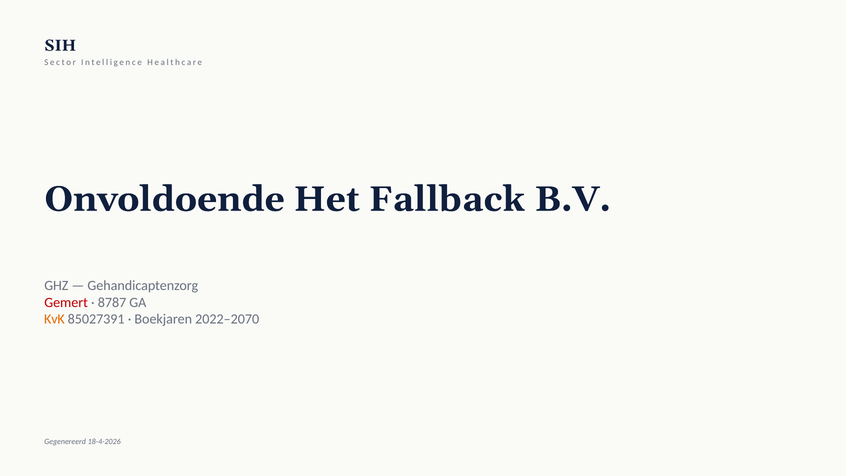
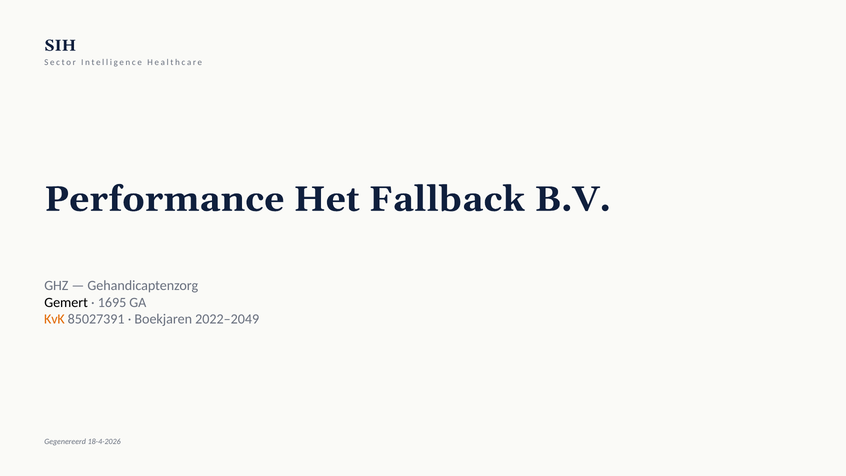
Onvoldoende: Onvoldoende -> Performance
Gemert colour: red -> black
8787: 8787 -> 1695
2022–2070: 2022–2070 -> 2022–2049
